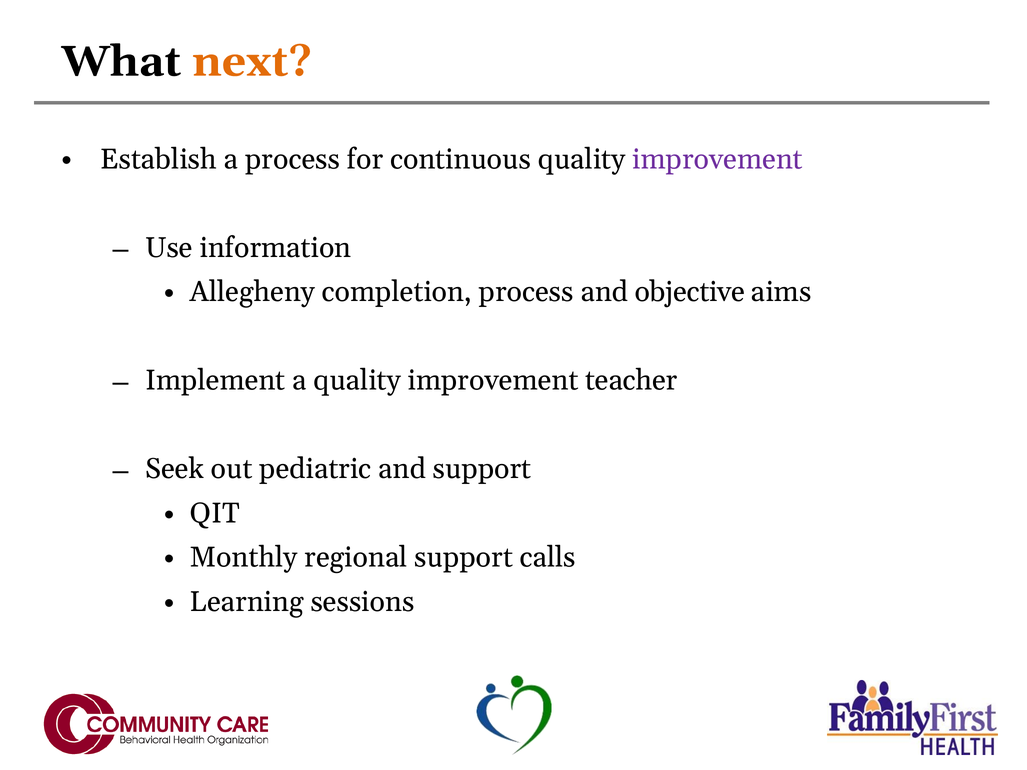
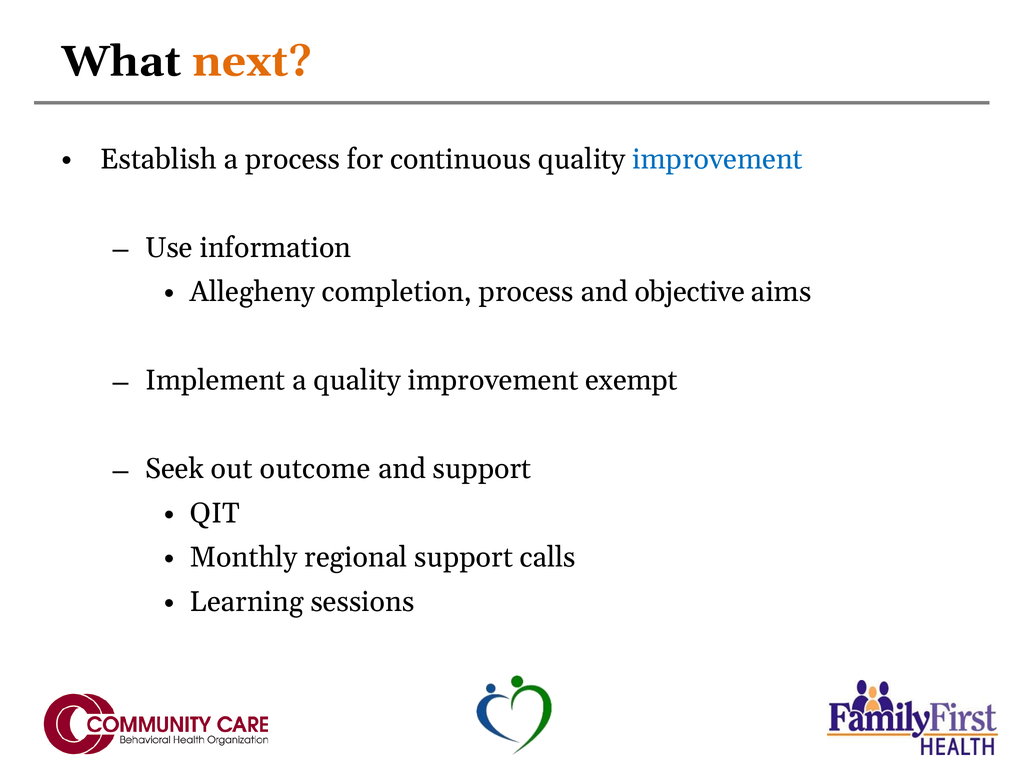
improvement at (718, 159) colour: purple -> blue
teacher: teacher -> exempt
pediatric: pediatric -> outcome
